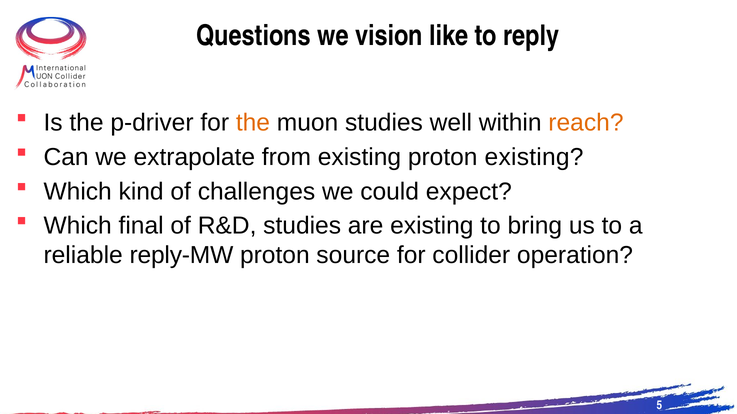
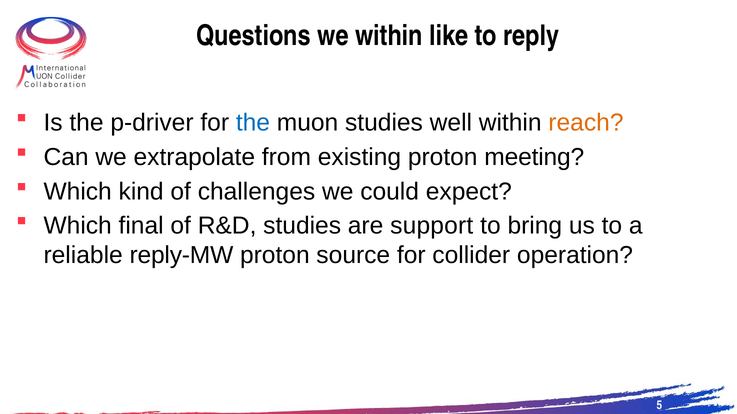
we vision: vision -> within
the at (253, 123) colour: orange -> blue
proton existing: existing -> meeting
are existing: existing -> support
